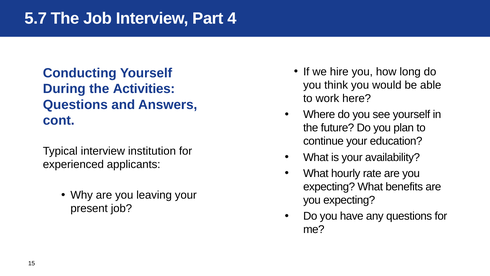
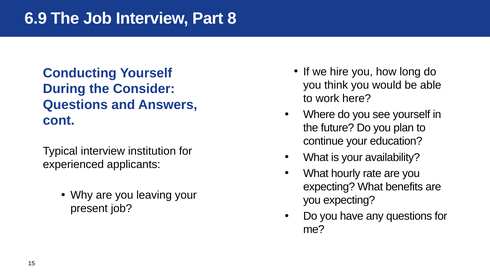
5.7: 5.7 -> 6.9
4: 4 -> 8
Activities: Activities -> Consider
